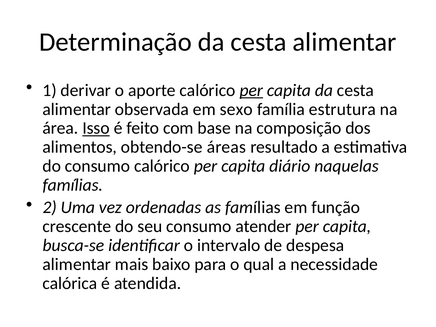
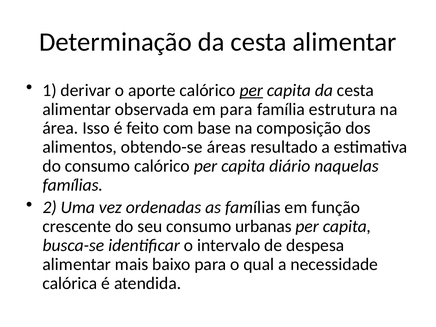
em sexo: sexo -> para
Isso underline: present -> none
atender: atender -> urbanas
